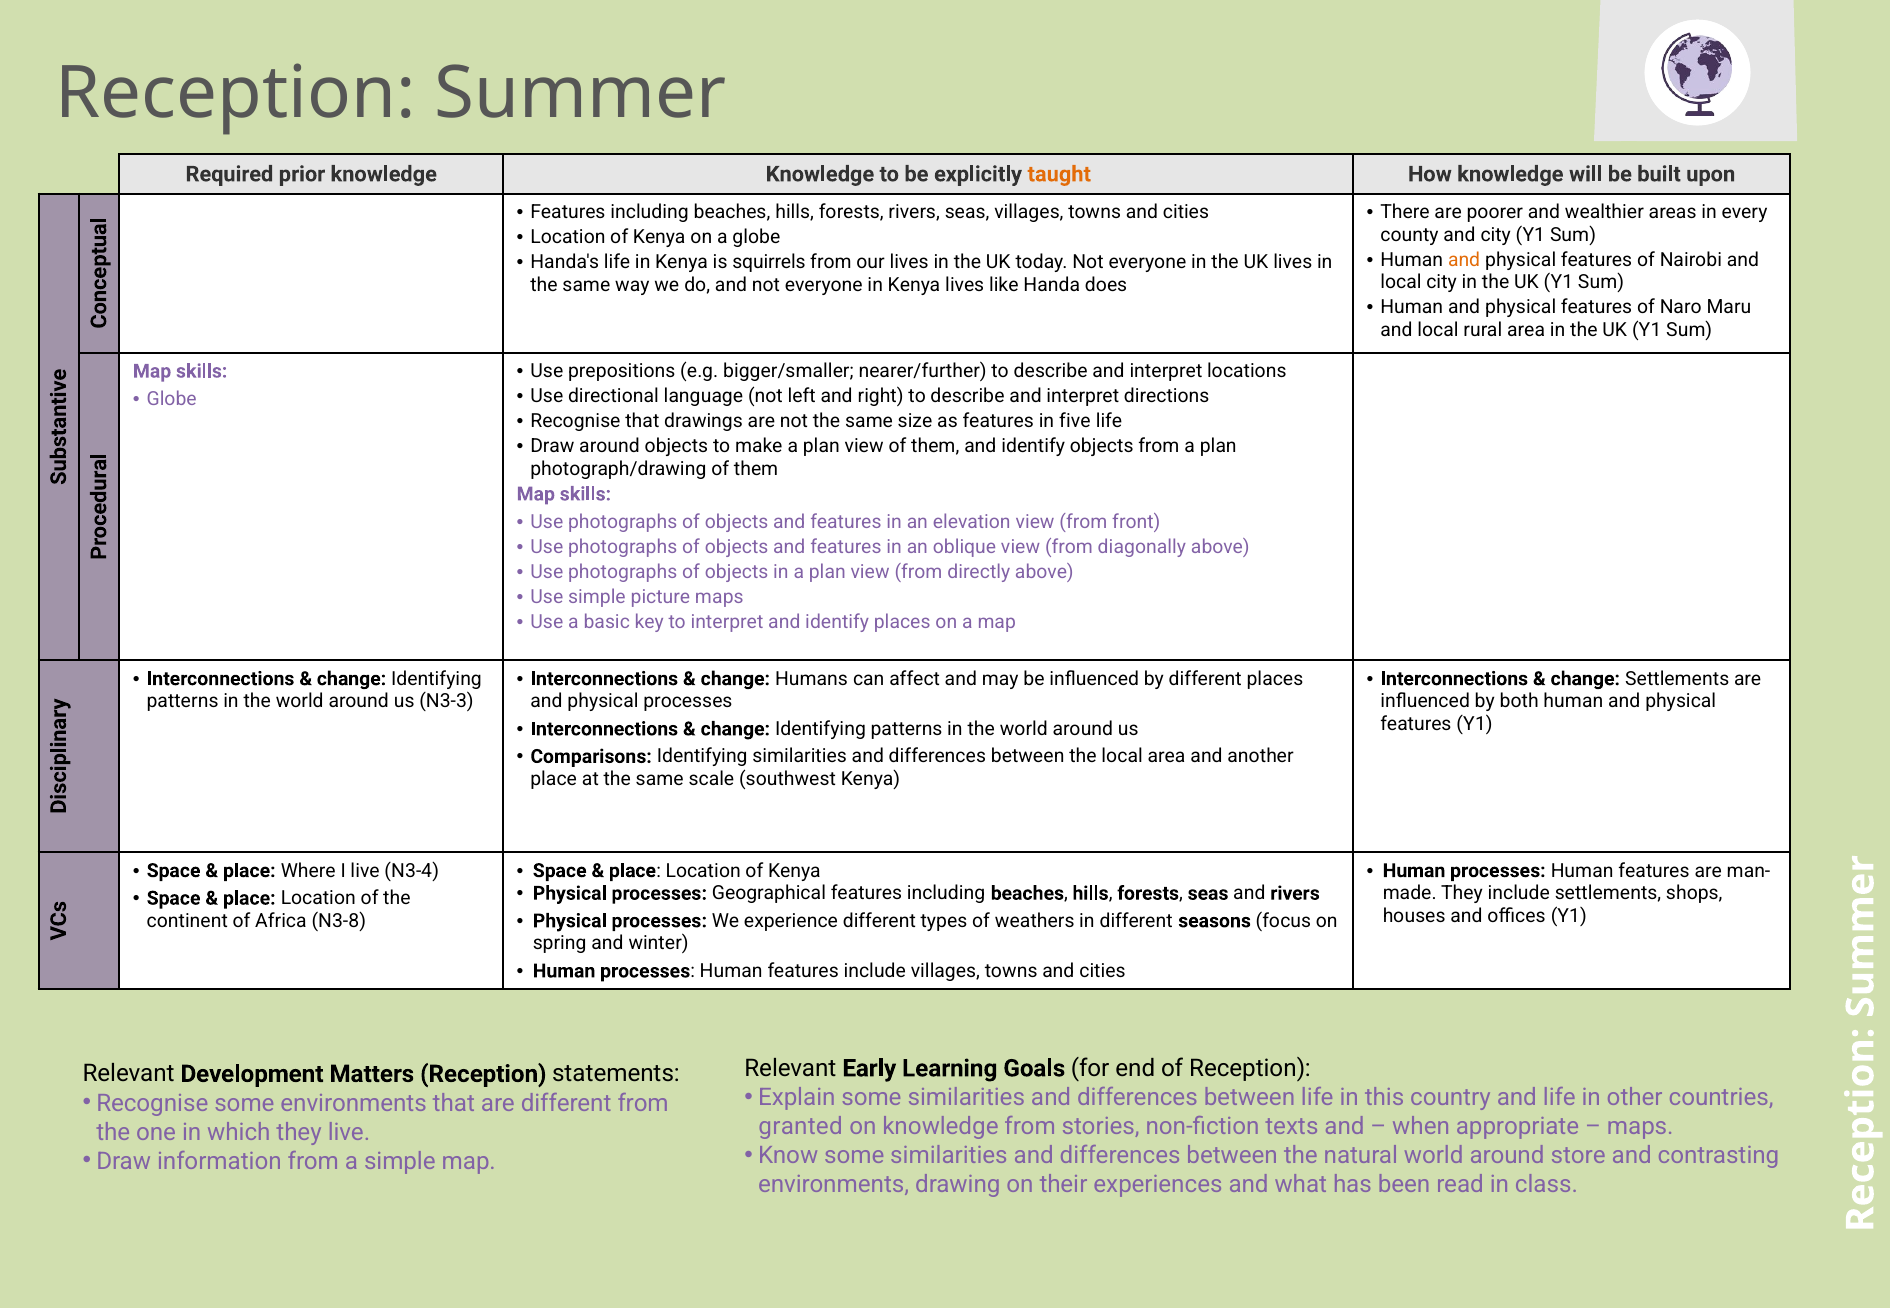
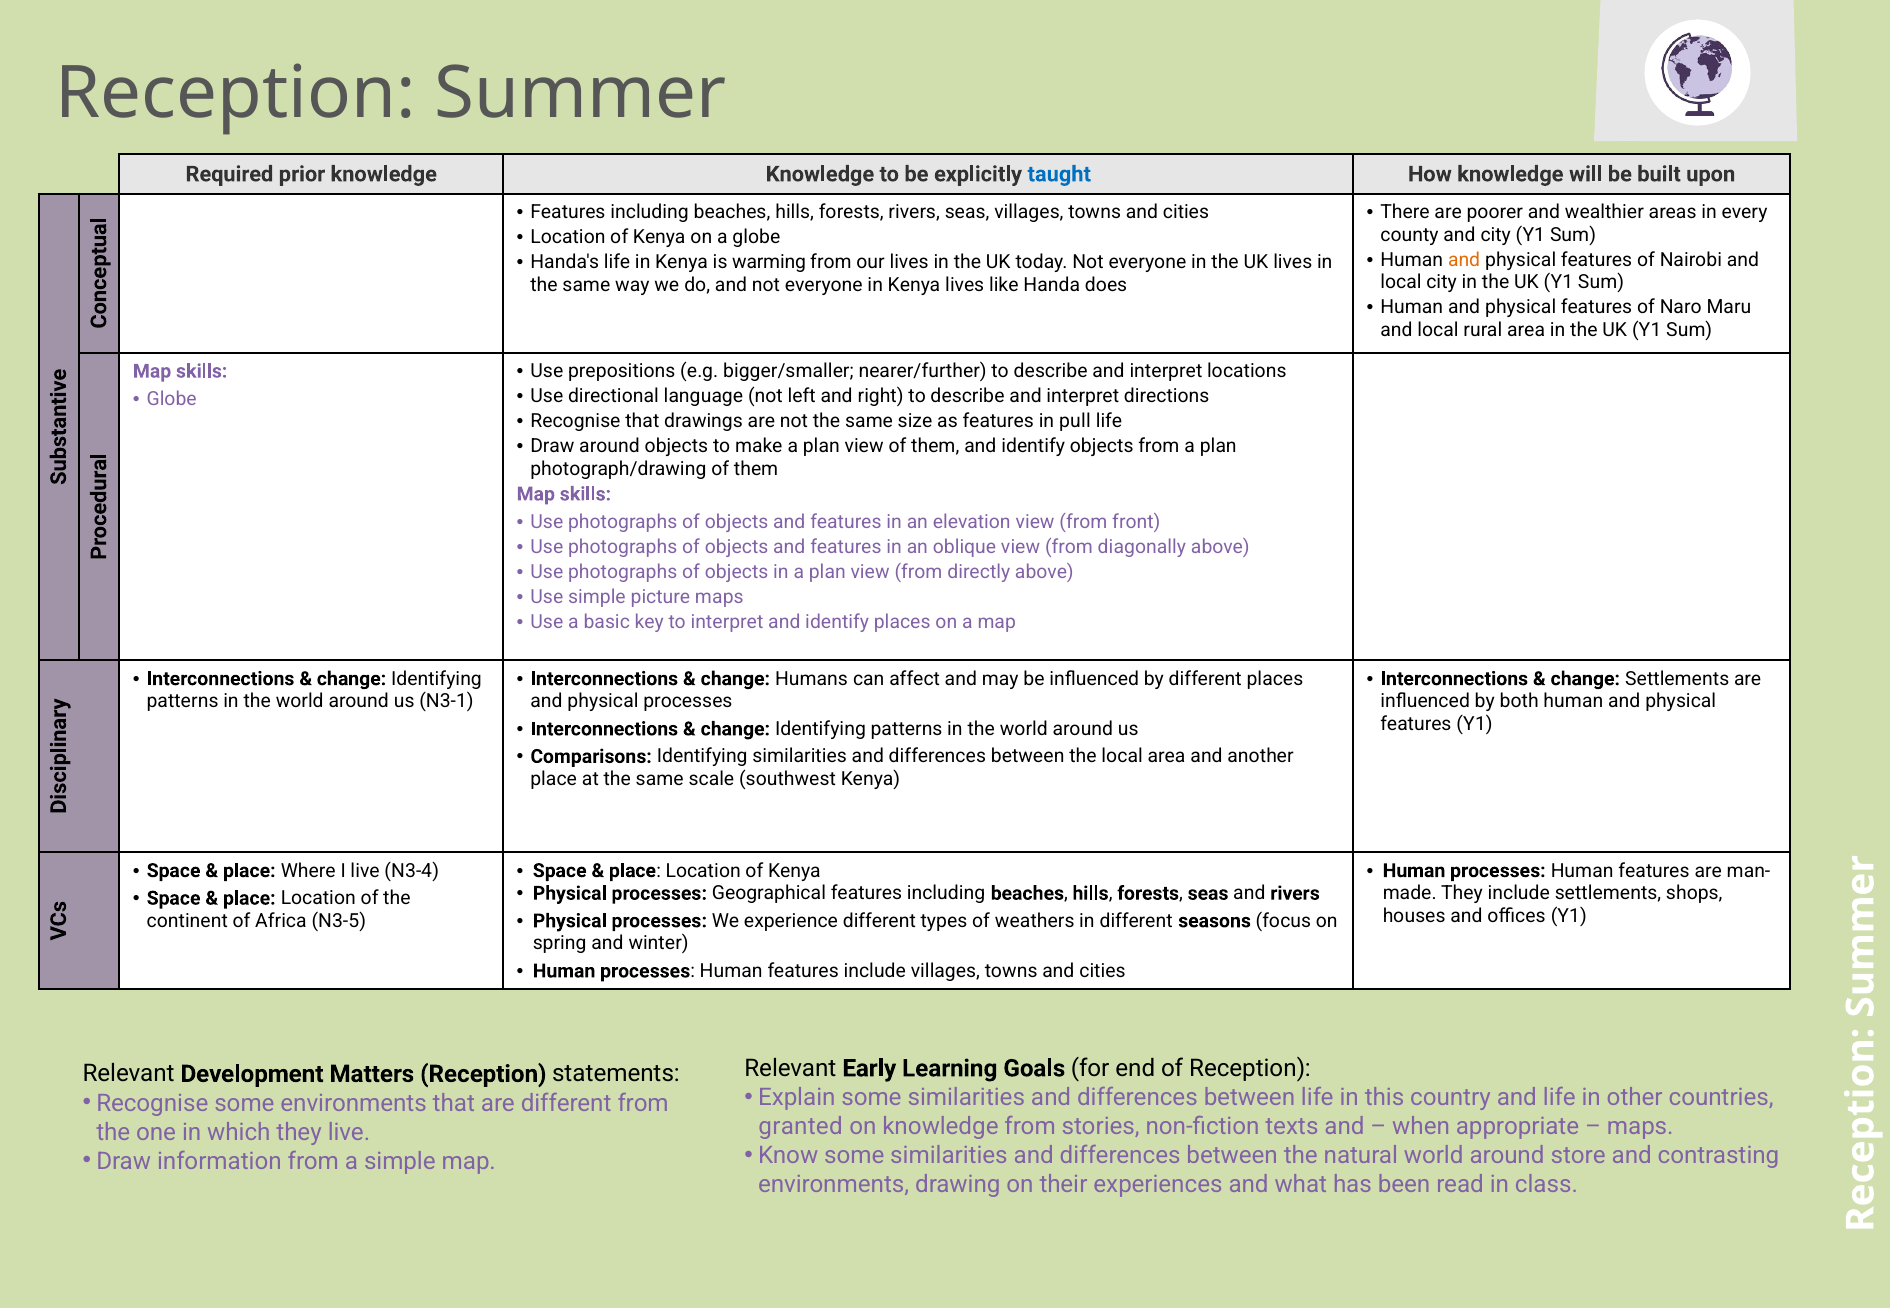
taught colour: orange -> blue
squirrels: squirrels -> warming
five: five -> pull
N3-3: N3-3 -> N3-1
N3-8: N3-8 -> N3-5
